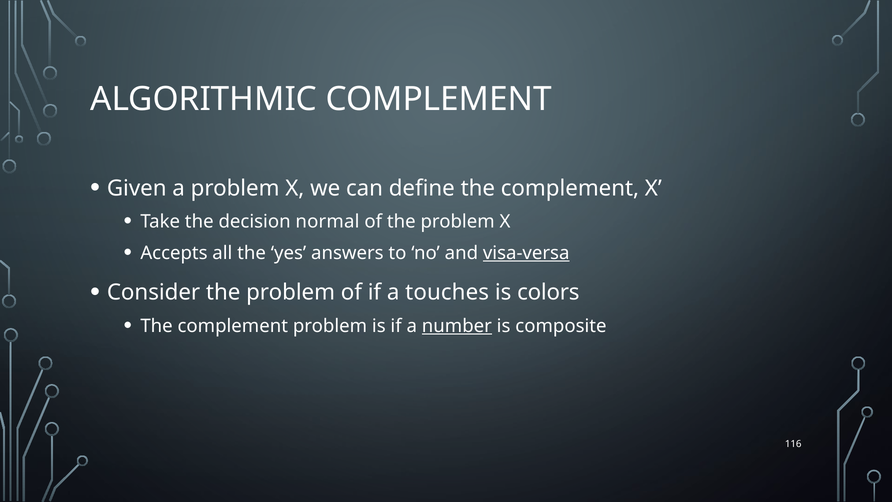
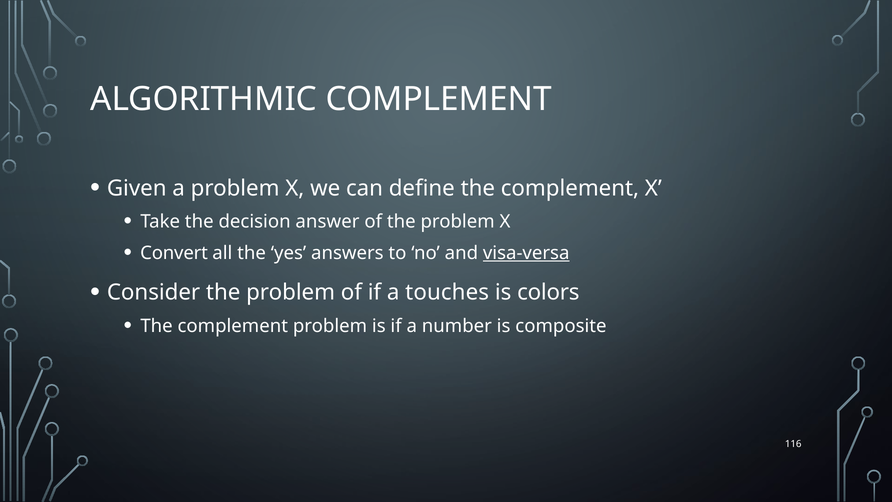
normal: normal -> answer
Accepts: Accepts -> Convert
number underline: present -> none
